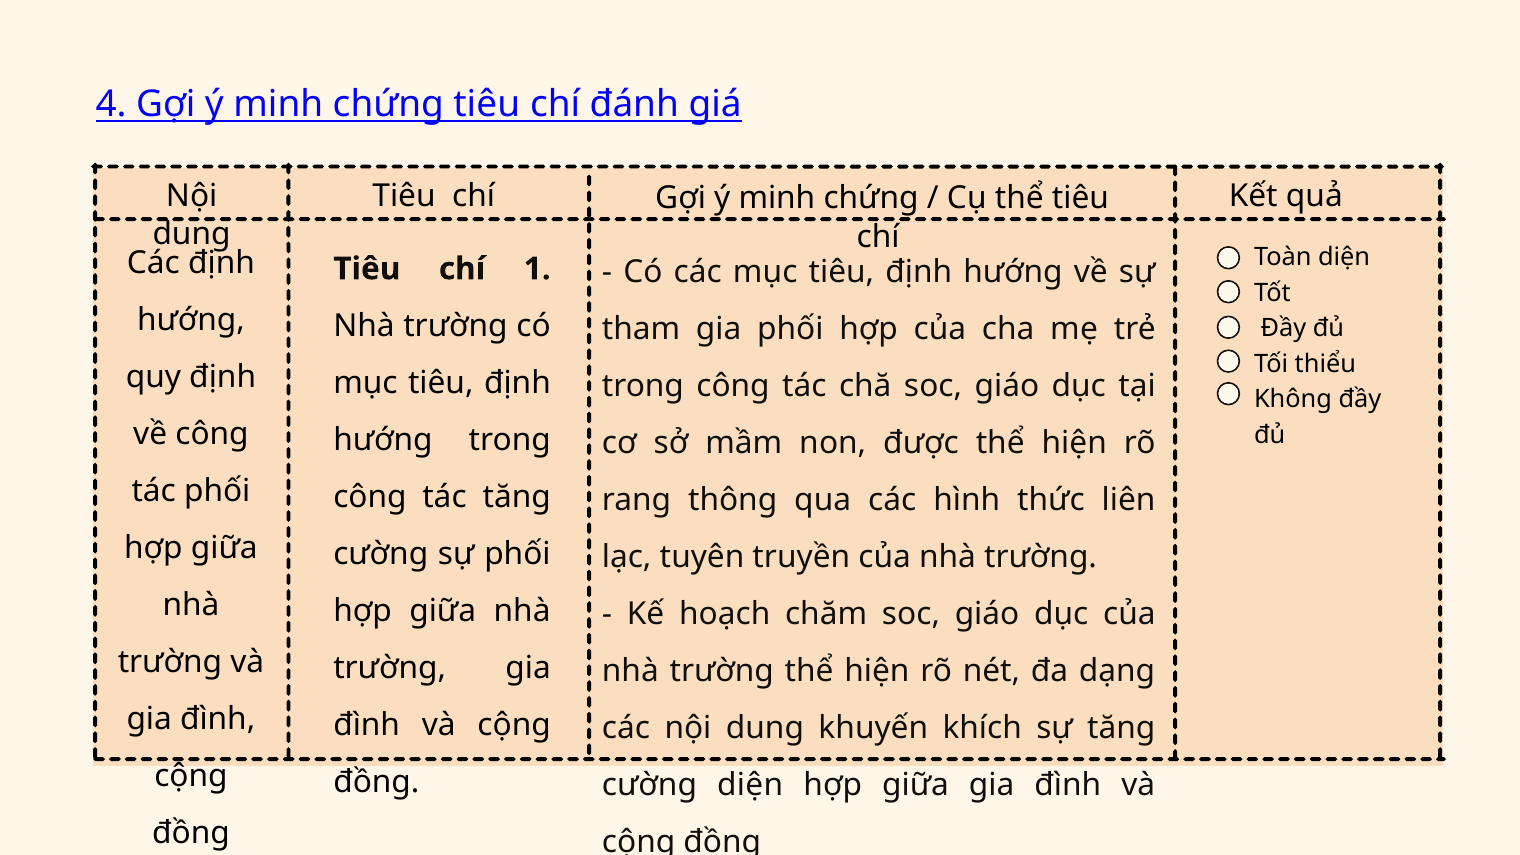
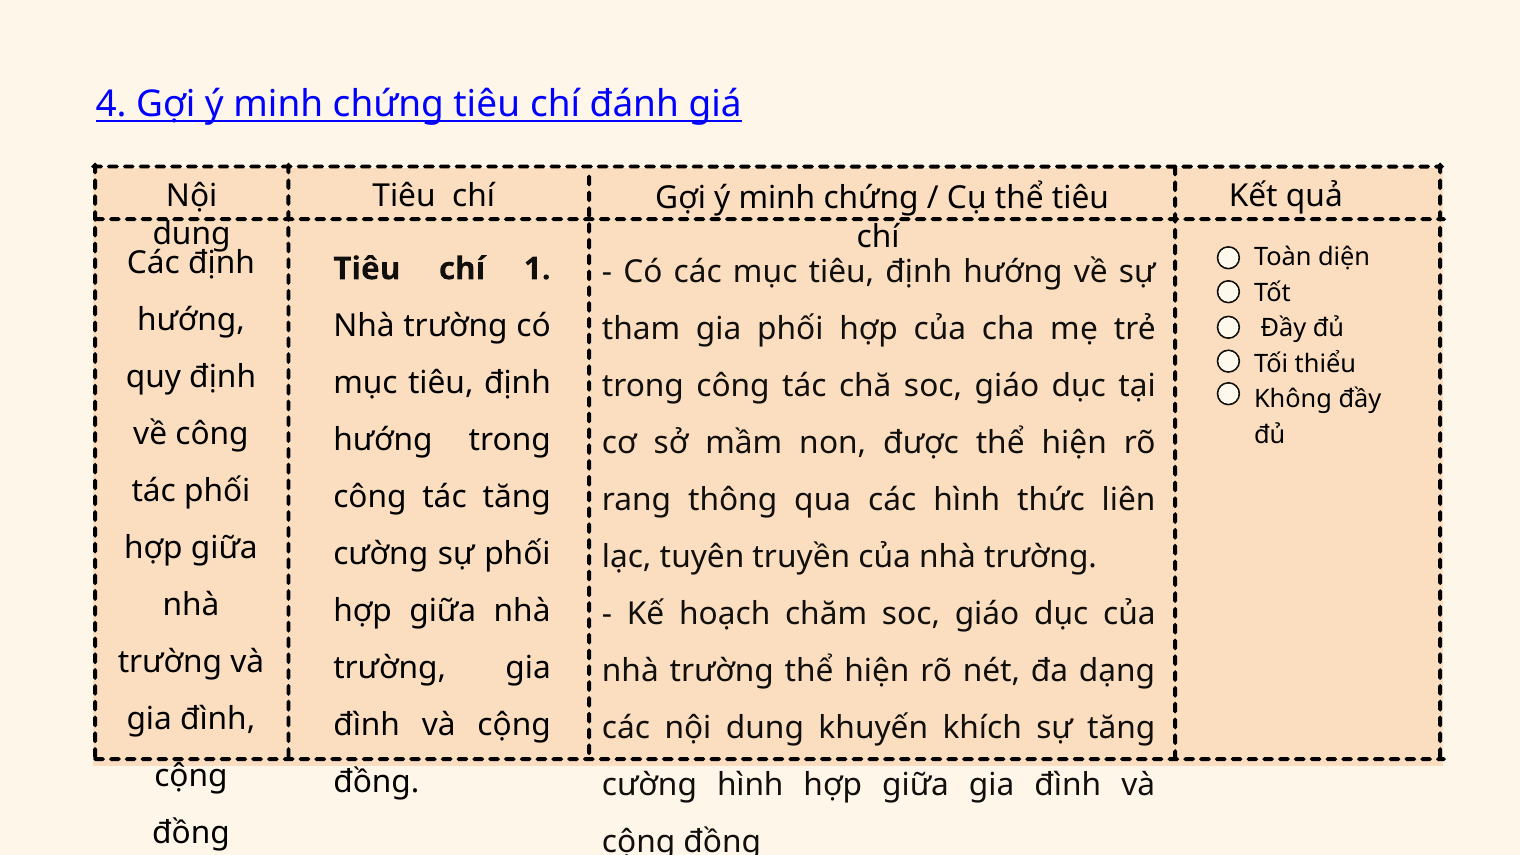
cường diện: diện -> hình
